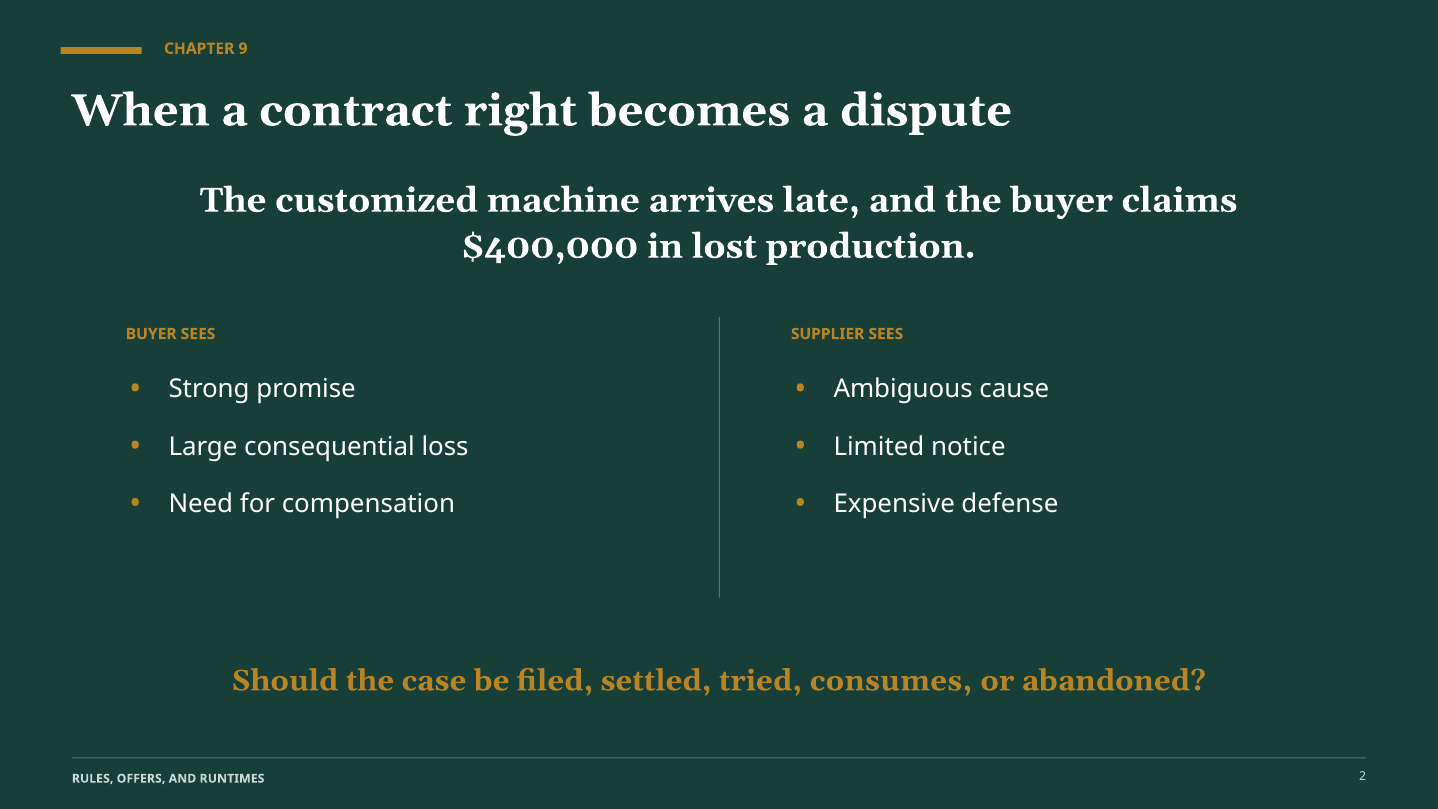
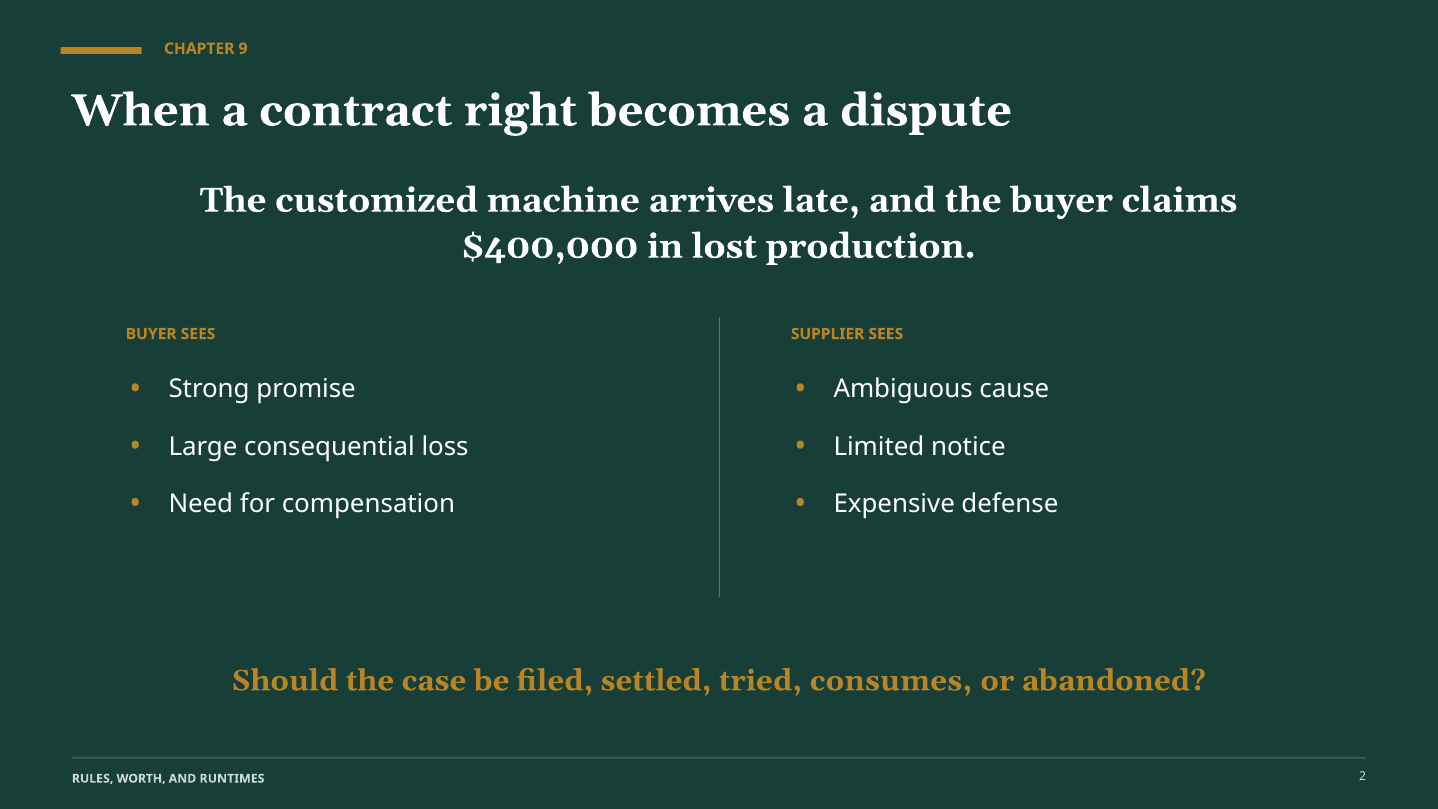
OFFERS: OFFERS -> WORTH
